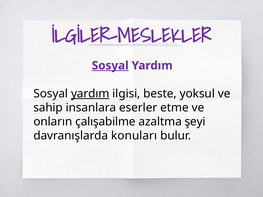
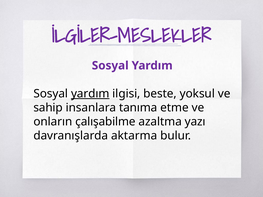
Sosyal at (110, 66) underline: present -> none
eserler: eserler -> tanıma
şeyi: şeyi -> yazı
konuları: konuları -> aktarma
